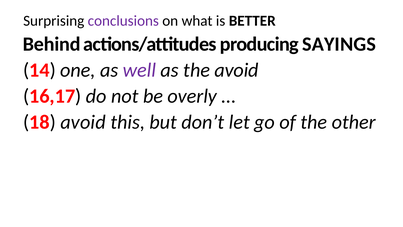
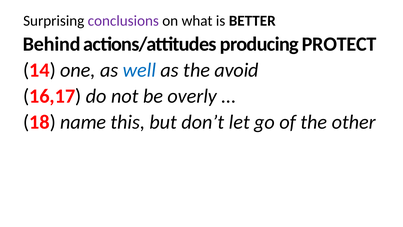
SAYINGS: SAYINGS -> PROTECT
well colour: purple -> blue
18 avoid: avoid -> name
